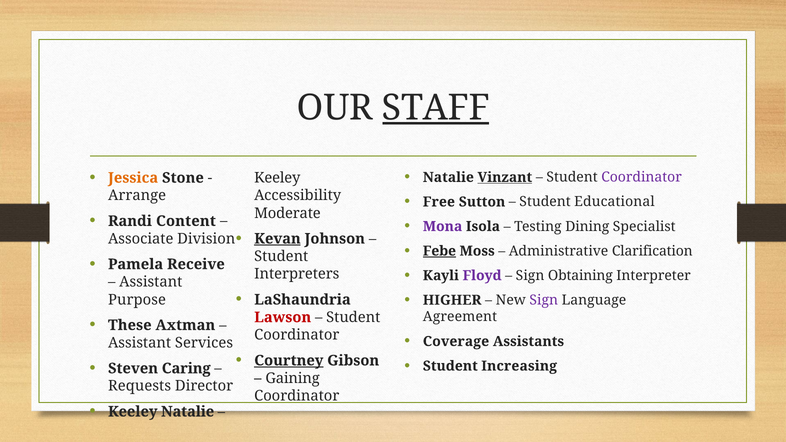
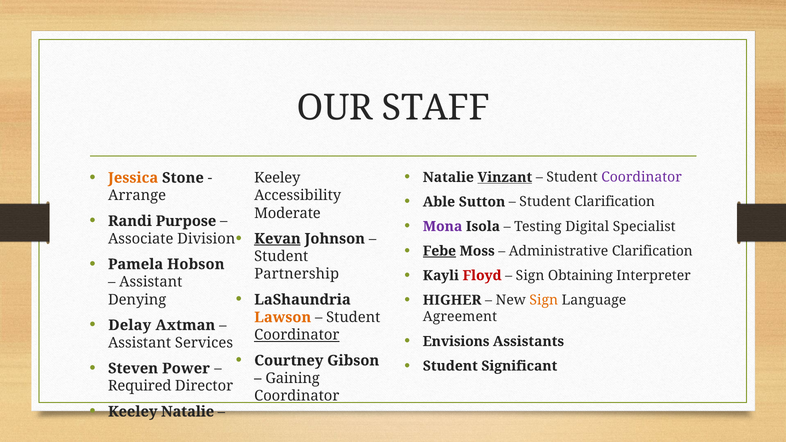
STAFF underline: present -> none
Free: Free -> Able
Student Educational: Educational -> Clarification
Content: Content -> Purpose
Dining: Dining -> Digital
Receive: Receive -> Hobson
Floyd colour: purple -> red
Interpreters: Interpreters -> Partnership
Sign at (544, 300) colour: purple -> orange
Purpose: Purpose -> Denying
Lawson colour: red -> orange
These: These -> Delay
Coordinator at (297, 335) underline: none -> present
Coverage: Coverage -> Envisions
Courtney underline: present -> none
Increasing: Increasing -> Significant
Caring: Caring -> Power
Requests: Requests -> Required
